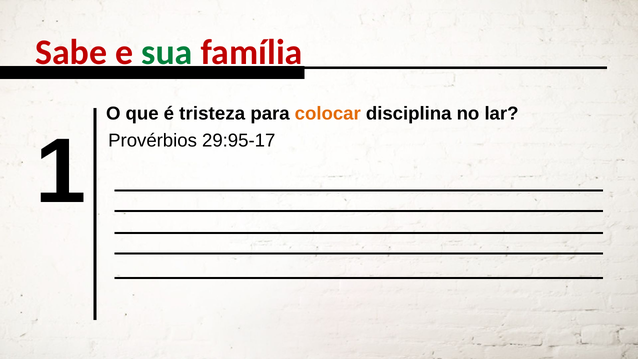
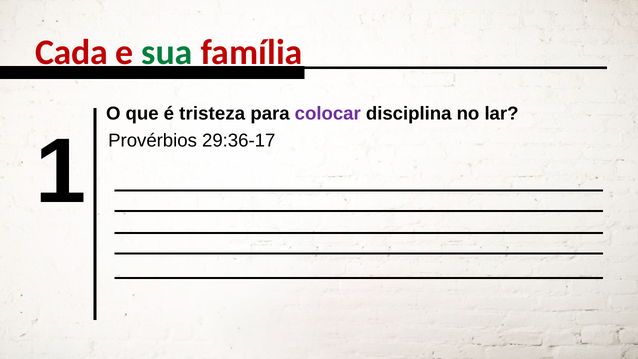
Sabe: Sabe -> Cada
colocar colour: orange -> purple
29:95-17: 29:95-17 -> 29:36-17
